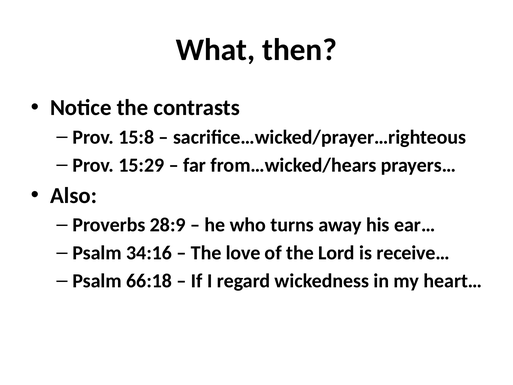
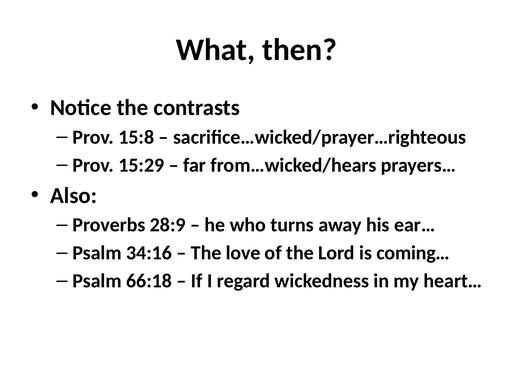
receive…: receive… -> coming…
